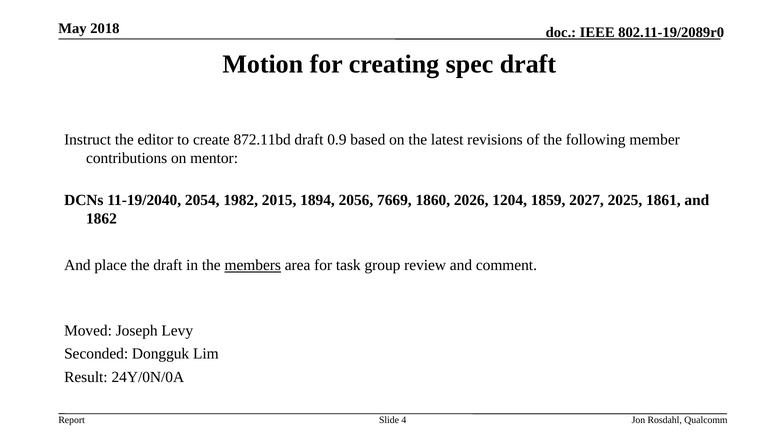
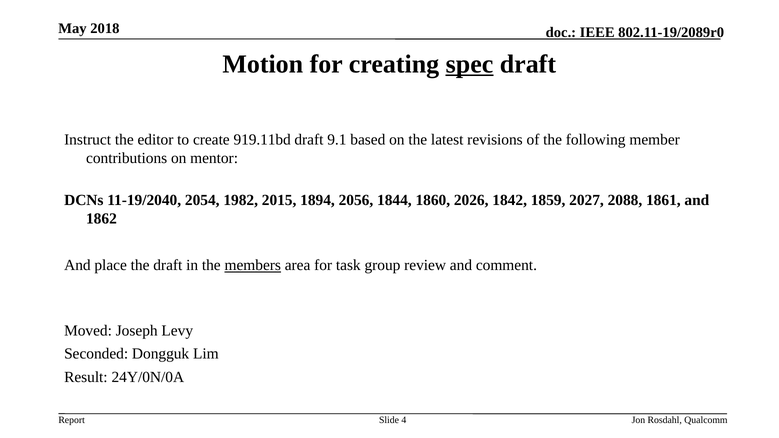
spec underline: none -> present
872.11bd: 872.11bd -> 919.11bd
0.9: 0.9 -> 9.1
7669: 7669 -> 1844
1204: 1204 -> 1842
2025: 2025 -> 2088
